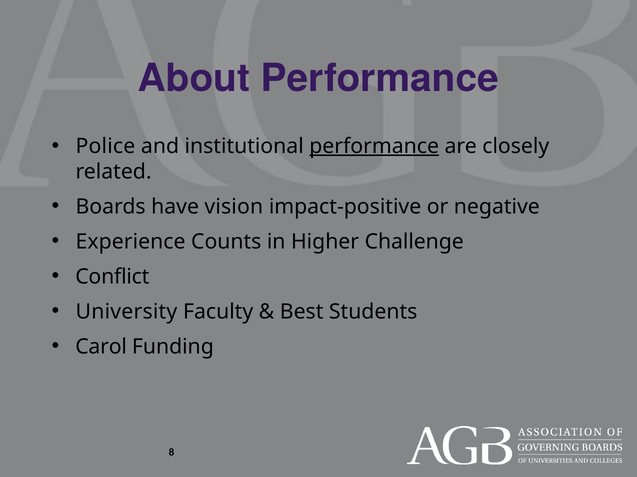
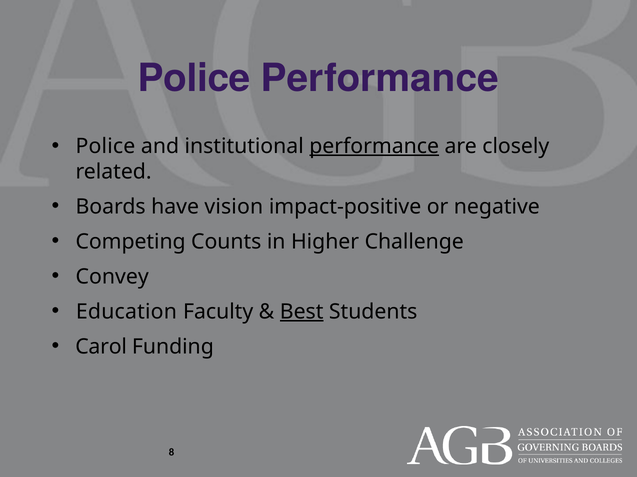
About at (194, 79): About -> Police
Experience: Experience -> Competing
Conflict: Conflict -> Convey
University: University -> Education
Best underline: none -> present
